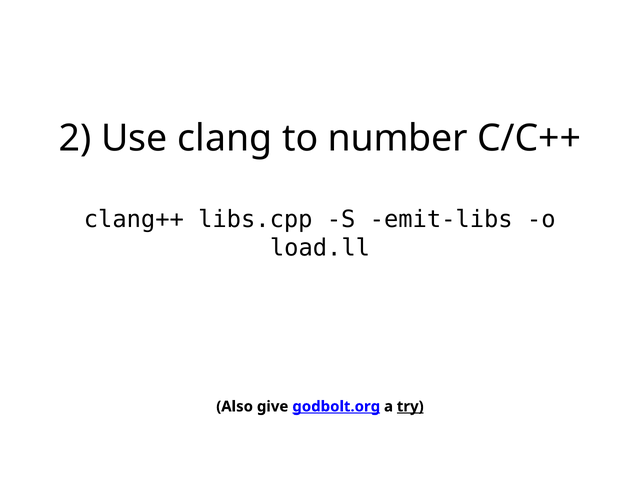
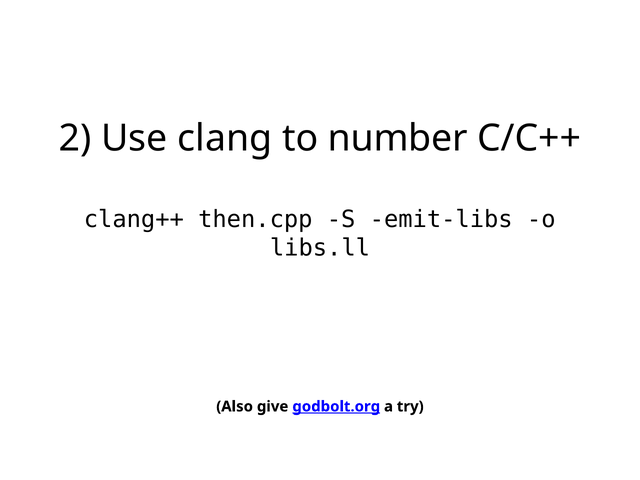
libs.cpp: libs.cpp -> then.cpp
load.ll: load.ll -> libs.ll
try underline: present -> none
